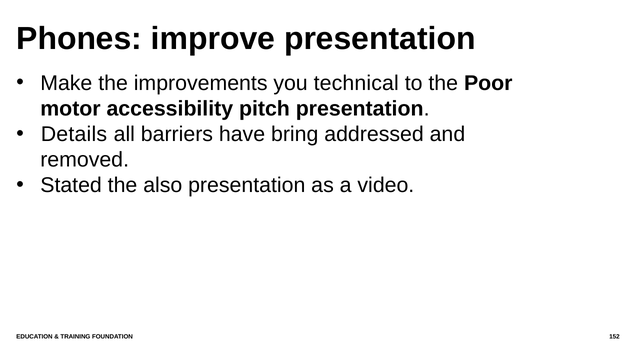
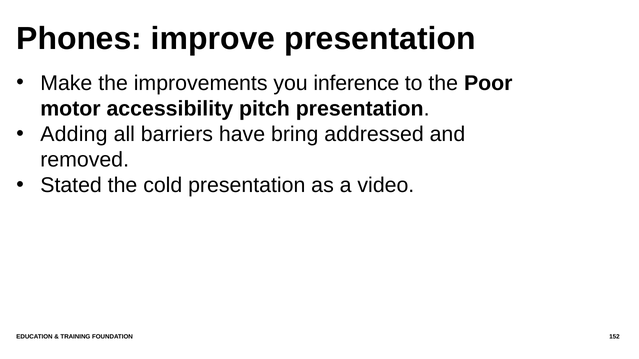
technical: technical -> inference
Details: Details -> Adding
also: also -> cold
